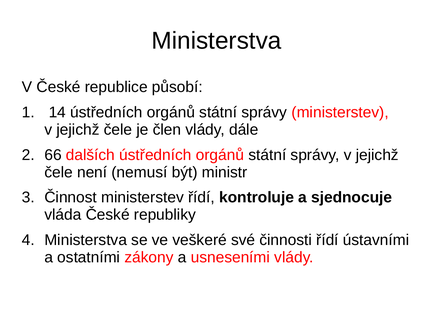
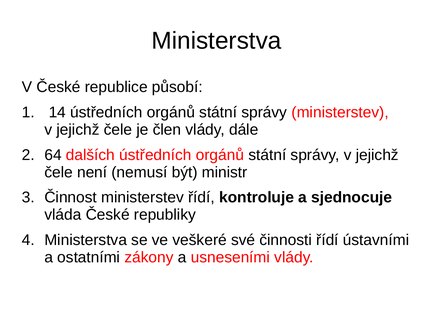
66: 66 -> 64
